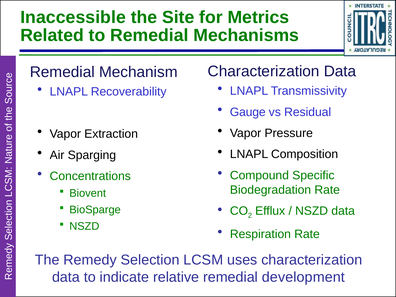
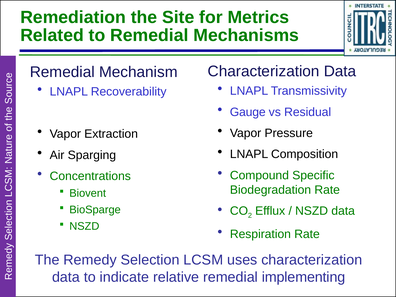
Inaccessible: Inaccessible -> Remediation
development: development -> implementing
